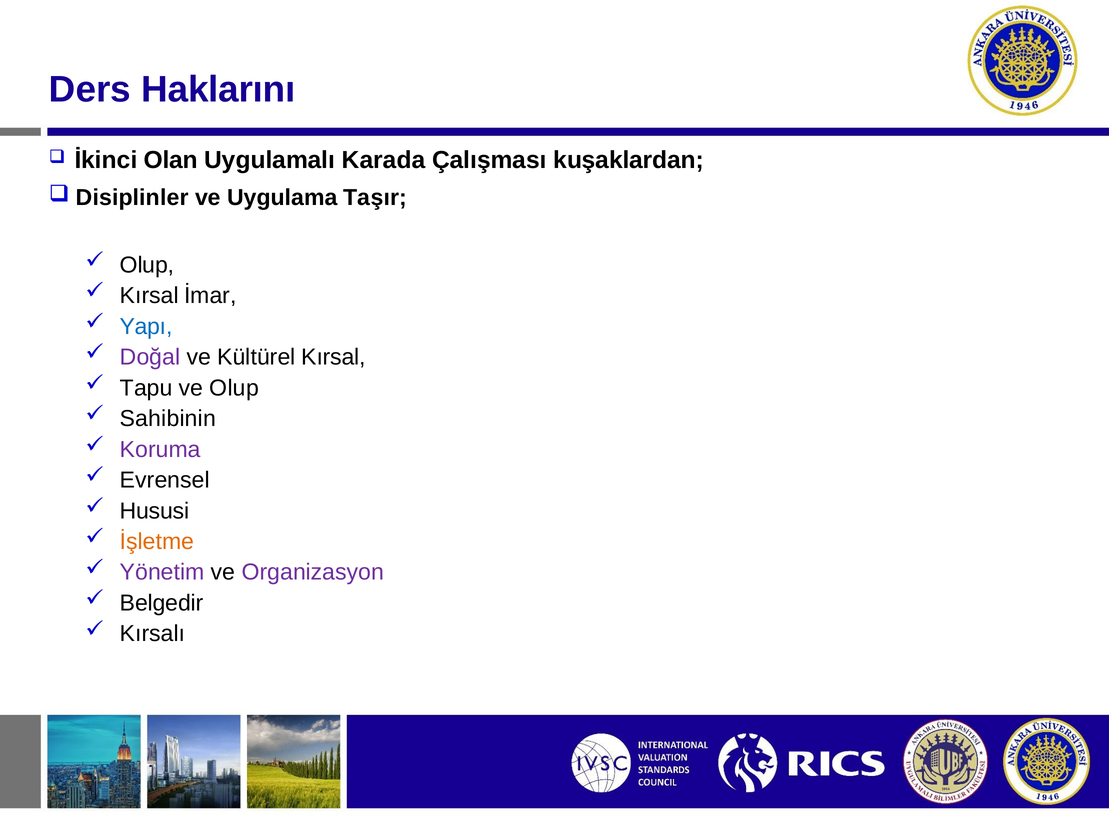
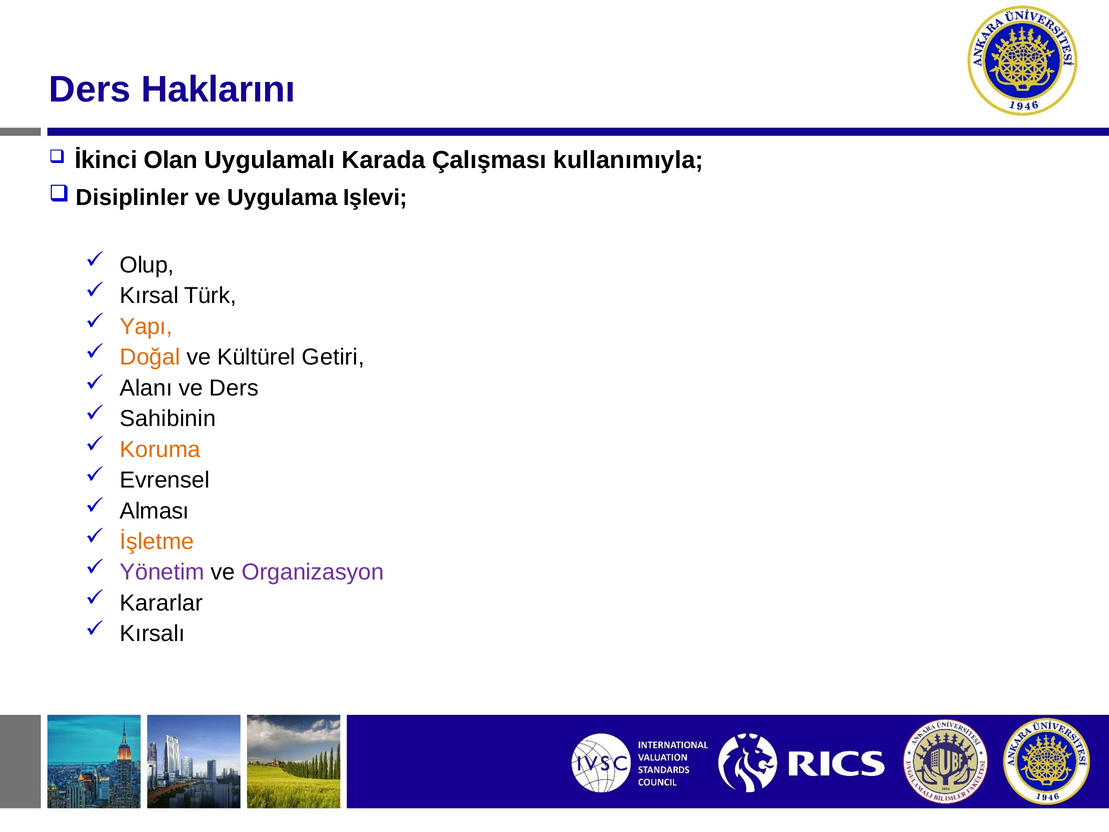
kuşaklardan: kuşaklardan -> kullanımıyla
Taşır: Taşır -> Işlevi
İmar: İmar -> Türk
Yapı colour: blue -> orange
Doğal colour: purple -> orange
Kültürel Kırsal: Kırsal -> Getiri
Tapu: Tapu -> Alanı
ve Olup: Olup -> Ders
Koruma colour: purple -> orange
Hususi: Hususi -> Alması
Belgedir: Belgedir -> Kararlar
